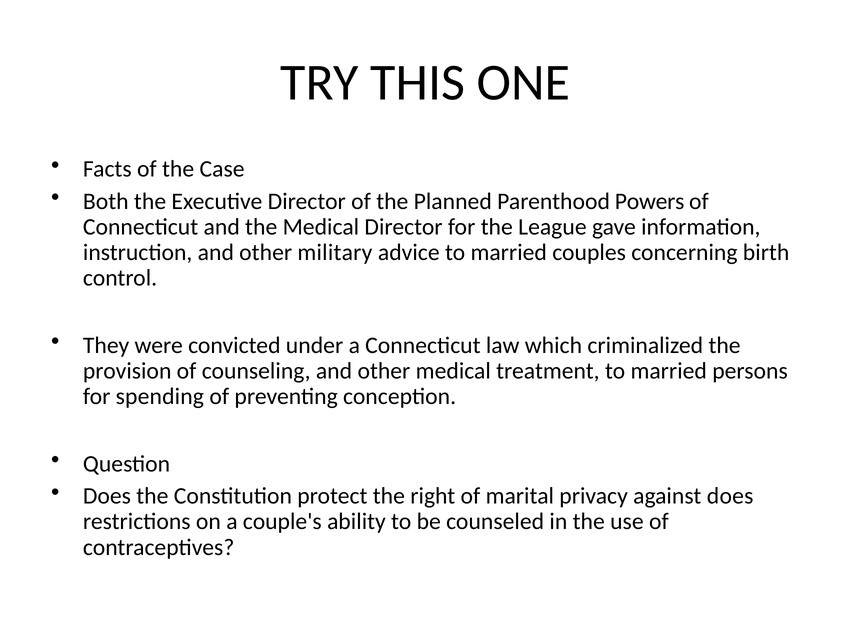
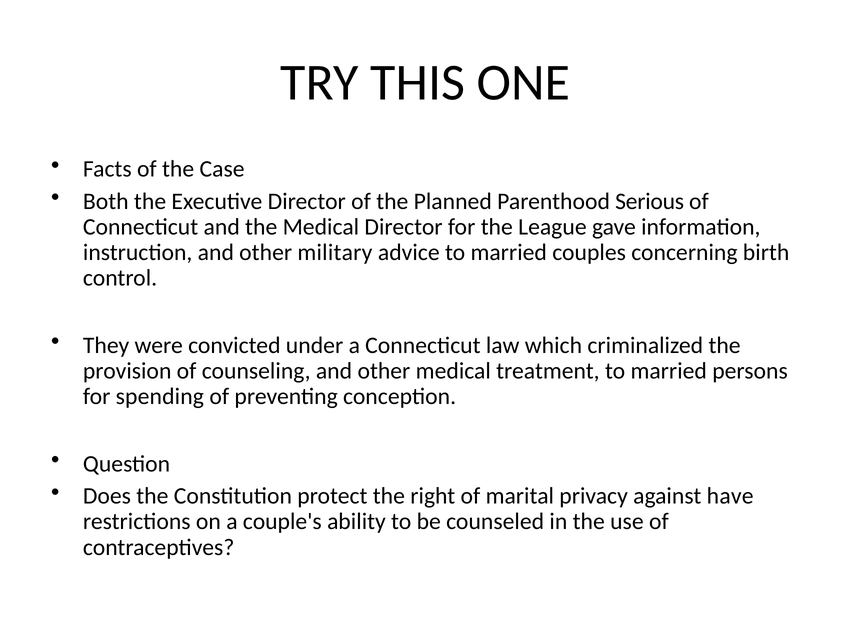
Powers: Powers -> Serious
against does: does -> have
